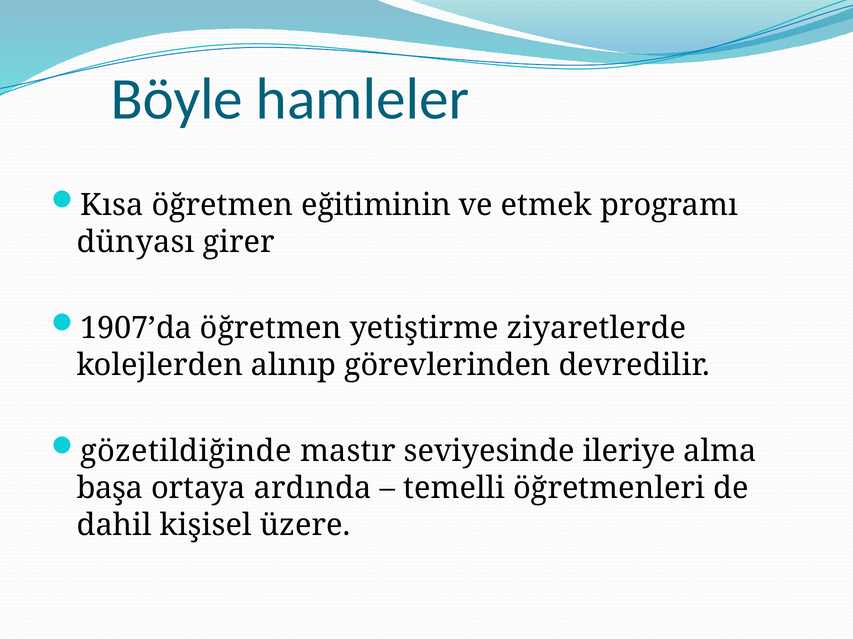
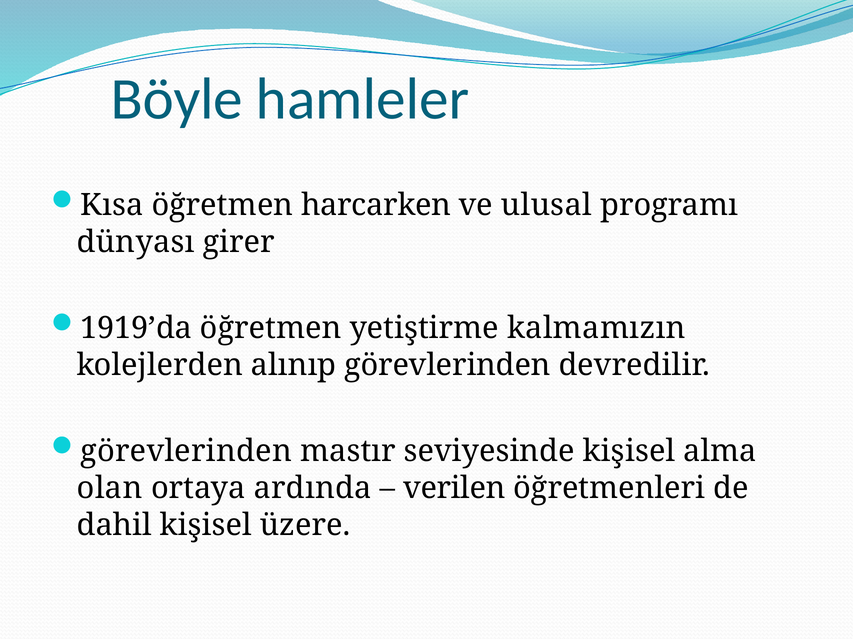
eğitiminin: eğitiminin -> harcarken
etmek: etmek -> ulusal
1907’da: 1907’da -> 1919’da
ziyaretlerde: ziyaretlerde -> kalmamızın
gözetildiğinde at (186, 452): gözetildiğinde -> görevlerinden
seviyesinde ileriye: ileriye -> kişisel
başa: başa -> olan
temelli: temelli -> verilen
